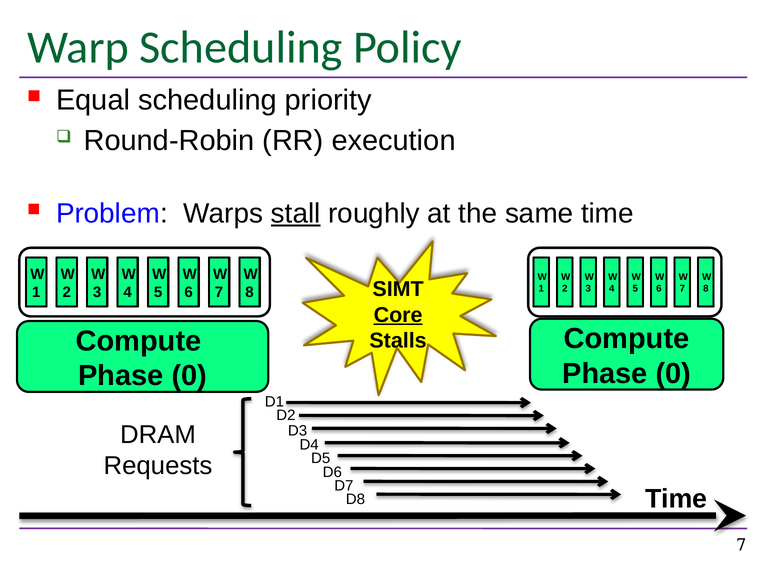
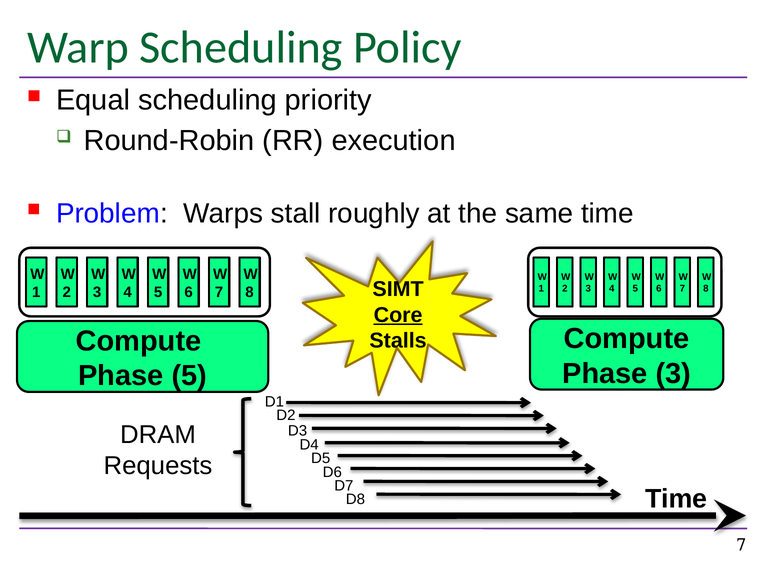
stall underline: present -> none
0 at (673, 373): 0 -> 3
0 at (189, 376): 0 -> 5
